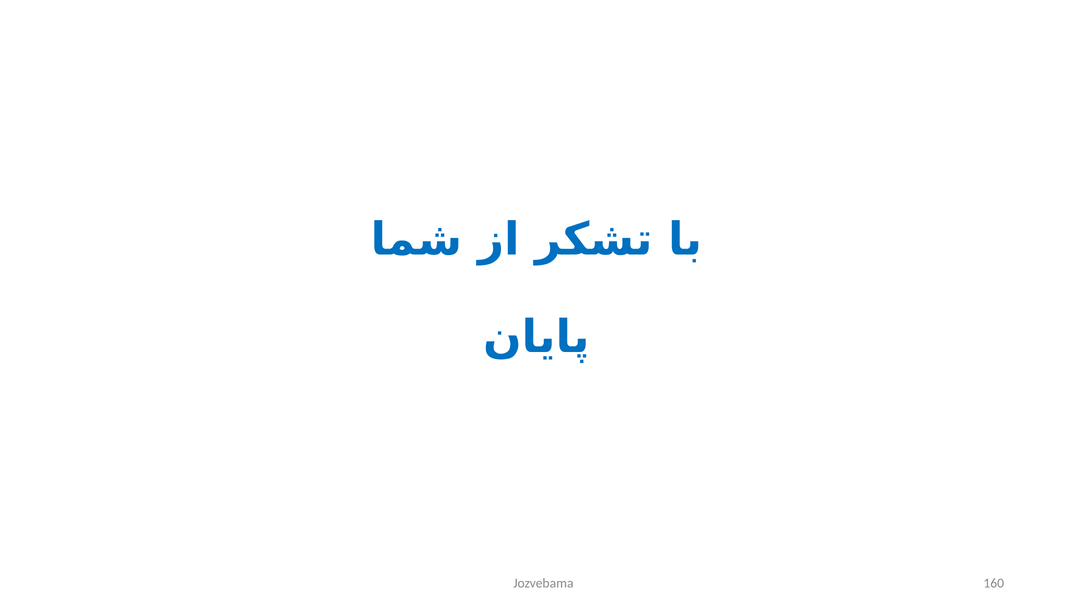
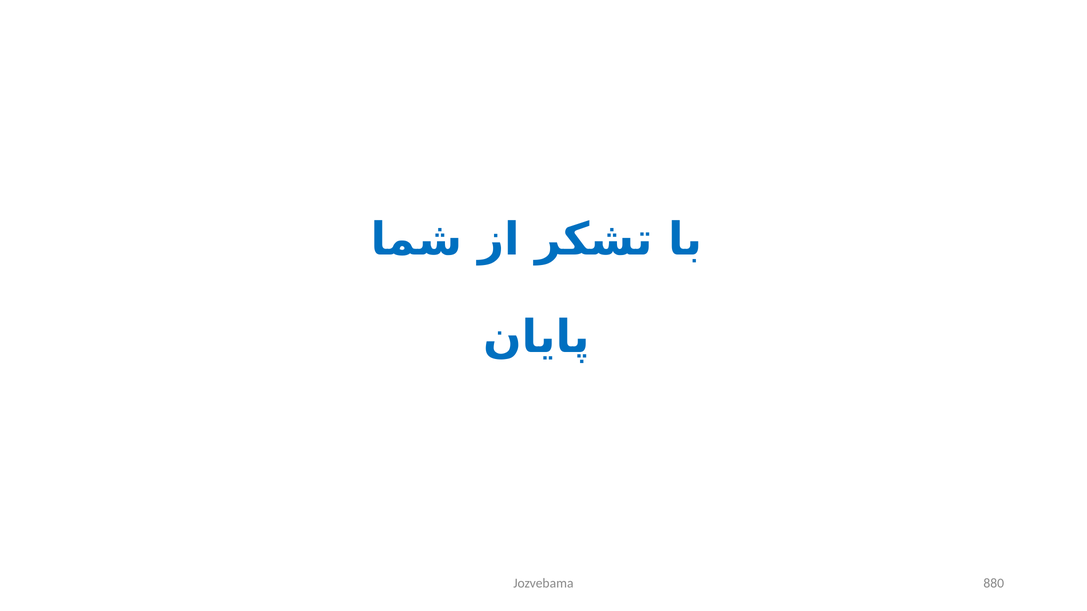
160: 160 -> 880
